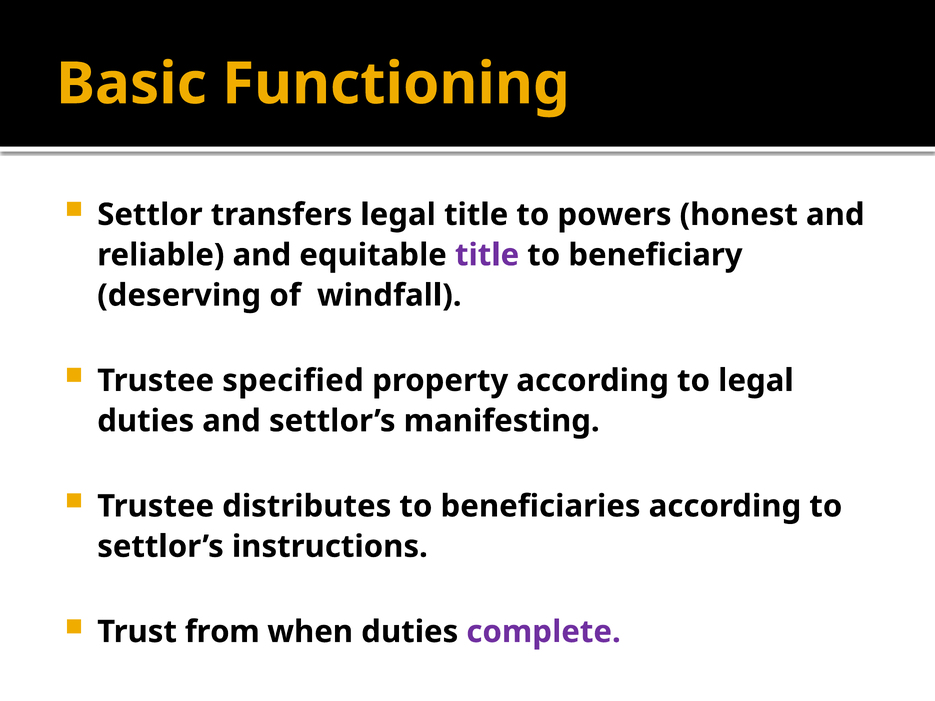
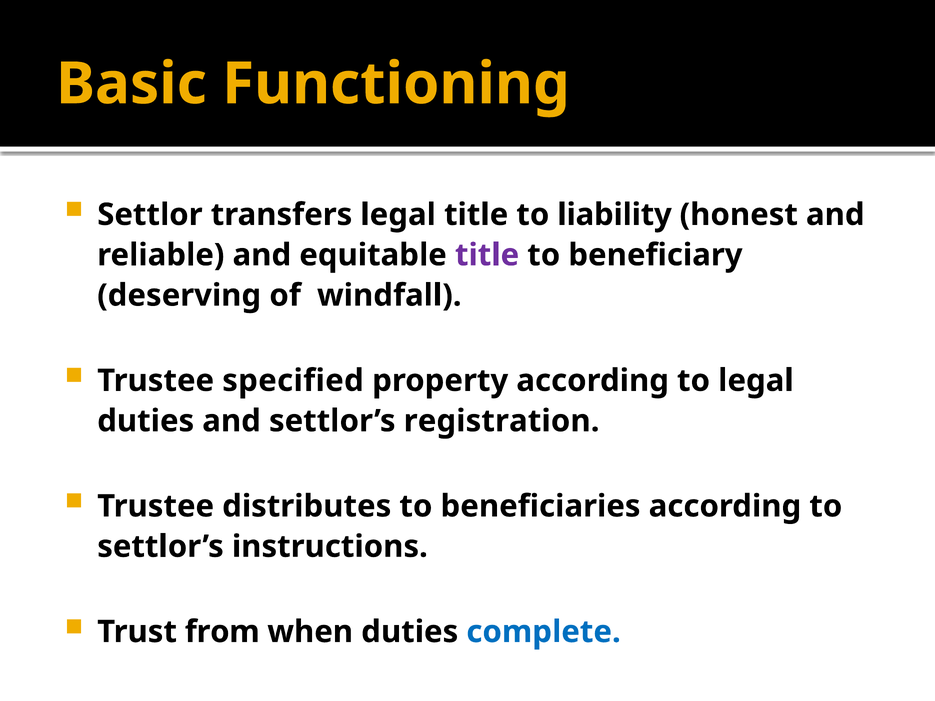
powers: powers -> liability
manifesting: manifesting -> registration
complete colour: purple -> blue
